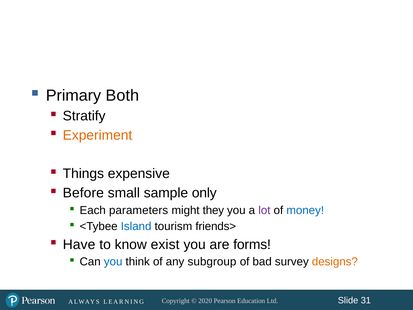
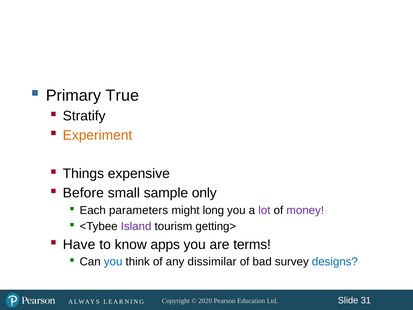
Both: Both -> True
they: they -> long
money colour: blue -> purple
Island colour: blue -> purple
friends>: friends> -> getting>
exist: exist -> apps
forms: forms -> terms
subgroup: subgroup -> dissimilar
designs colour: orange -> blue
